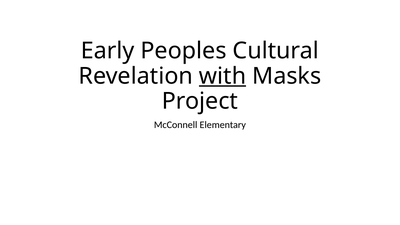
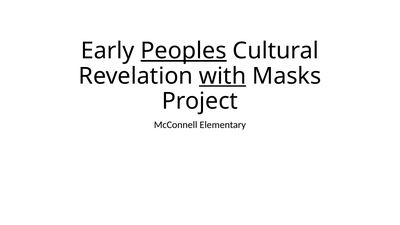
Peoples underline: none -> present
